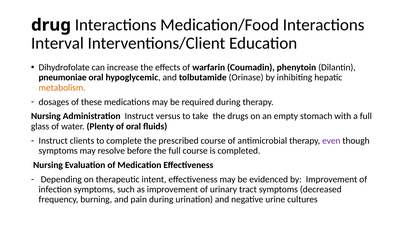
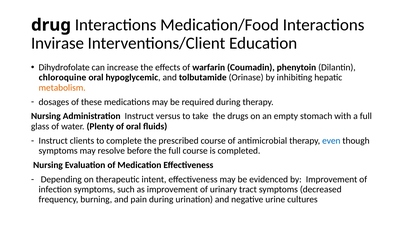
Interval: Interval -> Invirase
pneumoniae: pneumoniae -> chloroquine
even colour: purple -> blue
